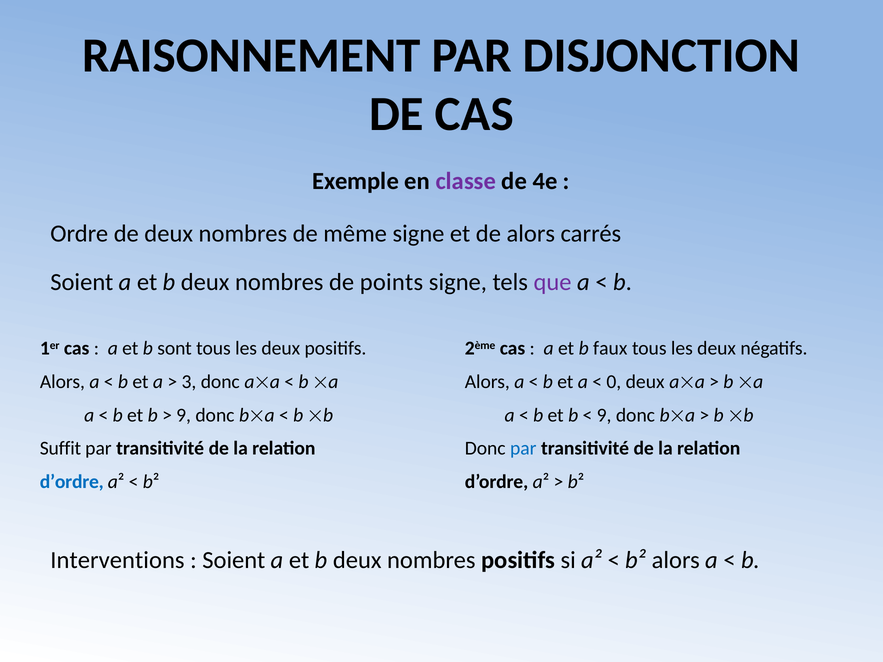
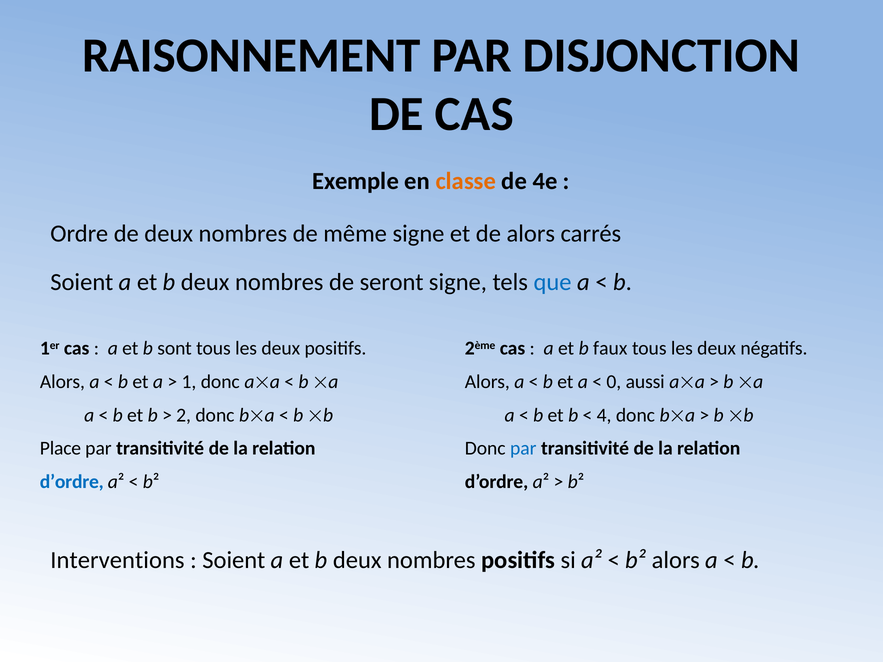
classe colour: purple -> orange
points: points -> seront
que colour: purple -> blue
3: 3 -> 1
0 deux: deux -> aussi
9 at (184, 415): 9 -> 2
9 at (604, 415): 9 -> 4
Suffit: Suffit -> Place
